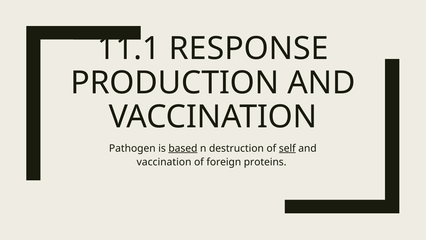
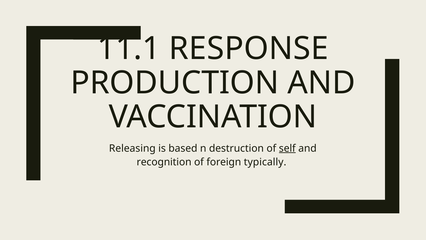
Pathogen: Pathogen -> Releasing
based underline: present -> none
vaccination at (164, 162): vaccination -> recognition
proteins: proteins -> typically
